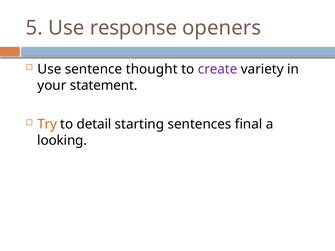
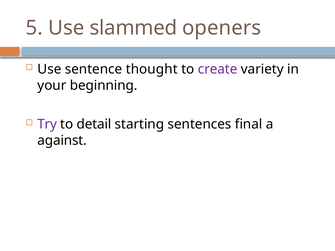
response: response -> slammed
statement: statement -> beginning
Try colour: orange -> purple
looking: looking -> against
